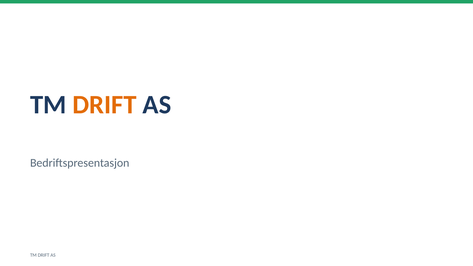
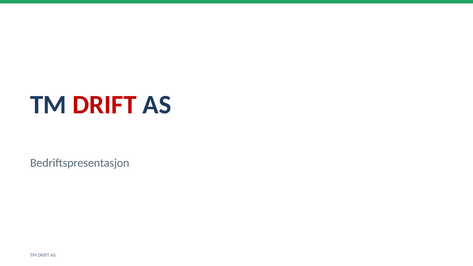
DRIFT at (105, 105) colour: orange -> red
